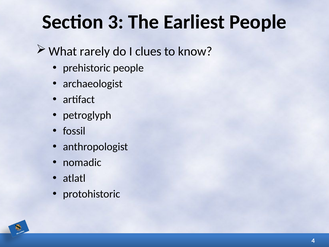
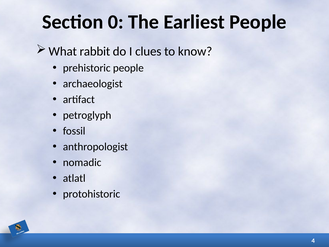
3: 3 -> 0
rarely: rarely -> rabbit
